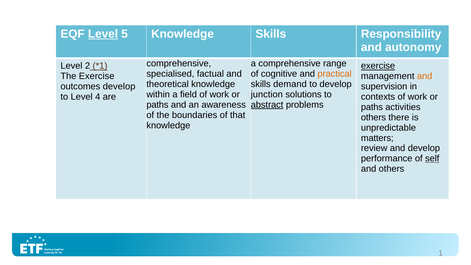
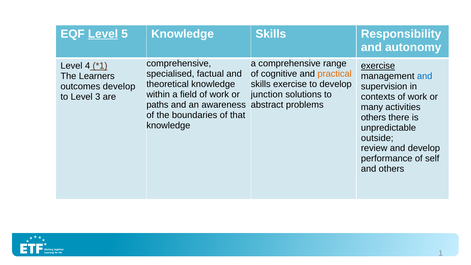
2: 2 -> 4
The Exercise: Exercise -> Learners
and at (425, 76) colour: orange -> blue
skills demand: demand -> exercise
4: 4 -> 3
abstract underline: present -> none
paths at (372, 107): paths -> many
matters: matters -> outside
self underline: present -> none
